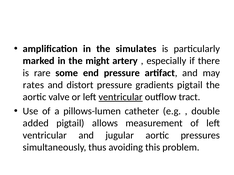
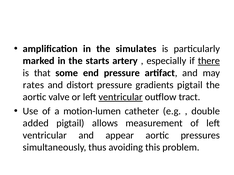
might: might -> starts
there underline: none -> present
rare: rare -> that
pillows-lumen: pillows-lumen -> motion-lumen
jugular: jugular -> appear
